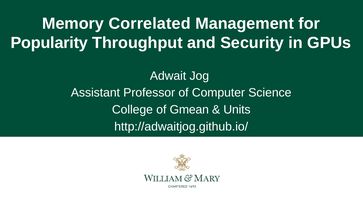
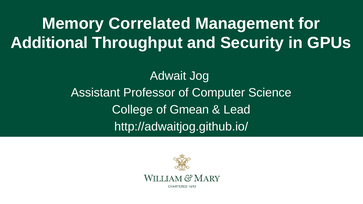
Popularity: Popularity -> Additional
Units: Units -> Lead
